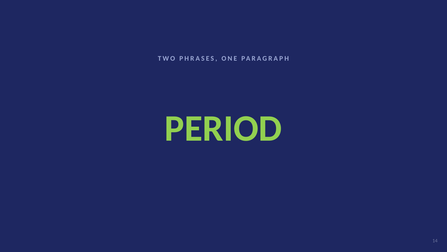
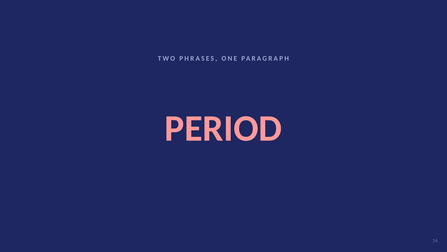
PERIOD colour: light green -> pink
